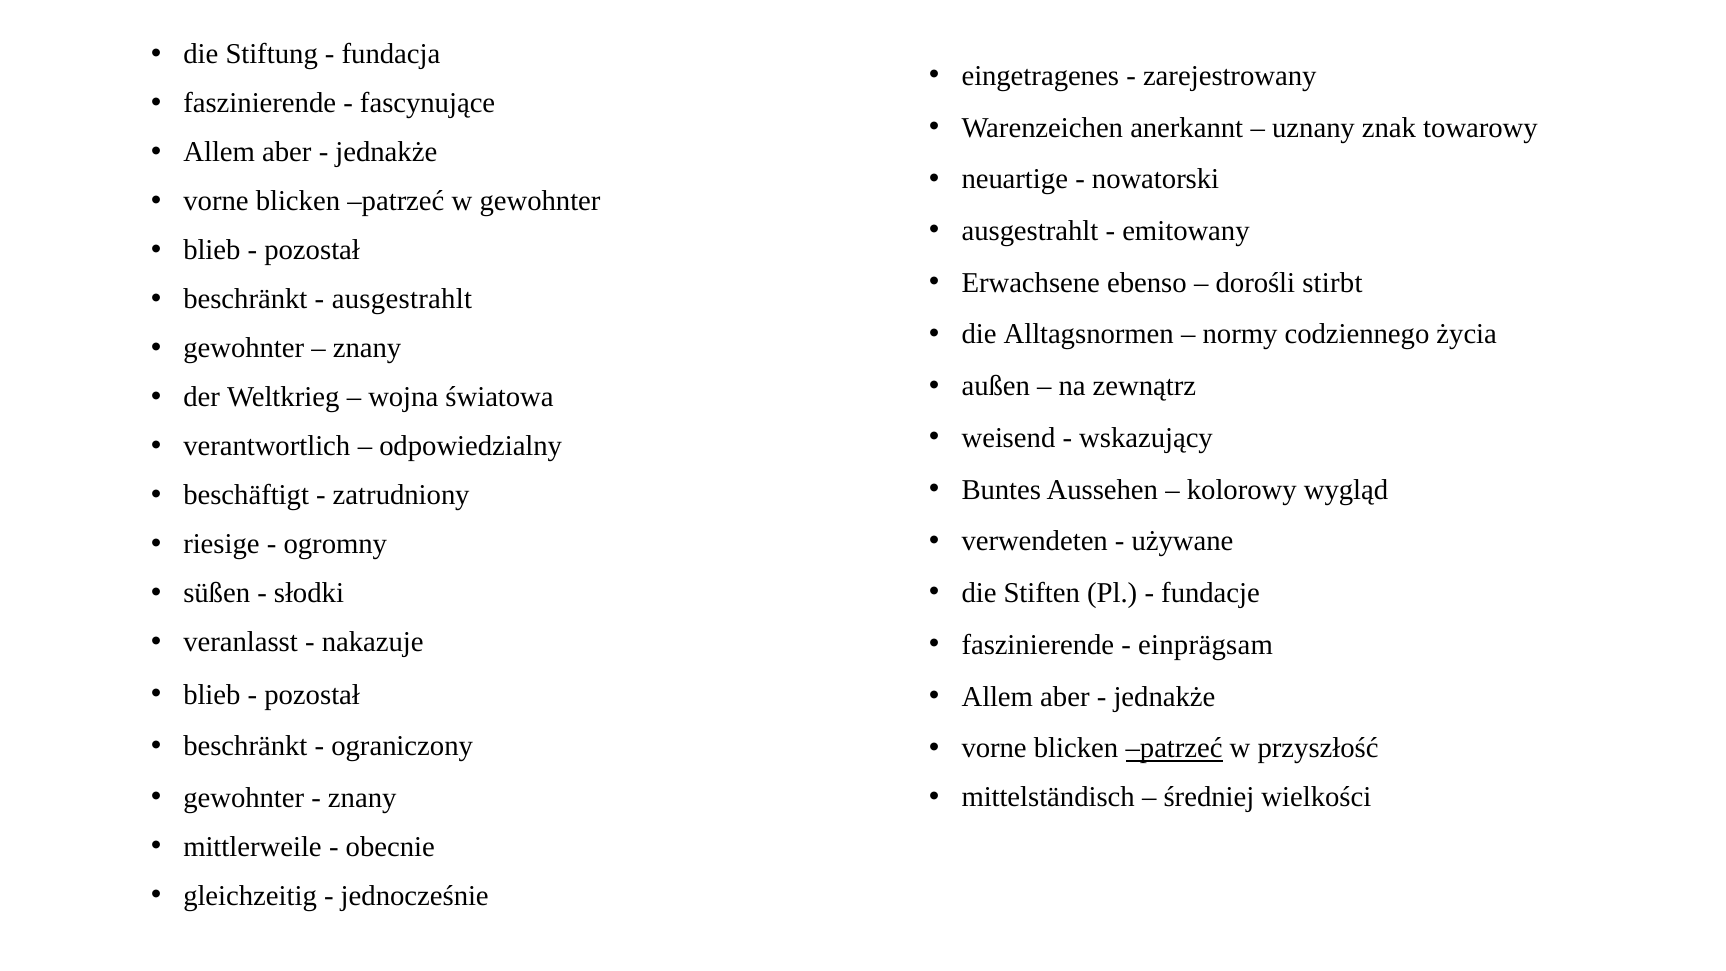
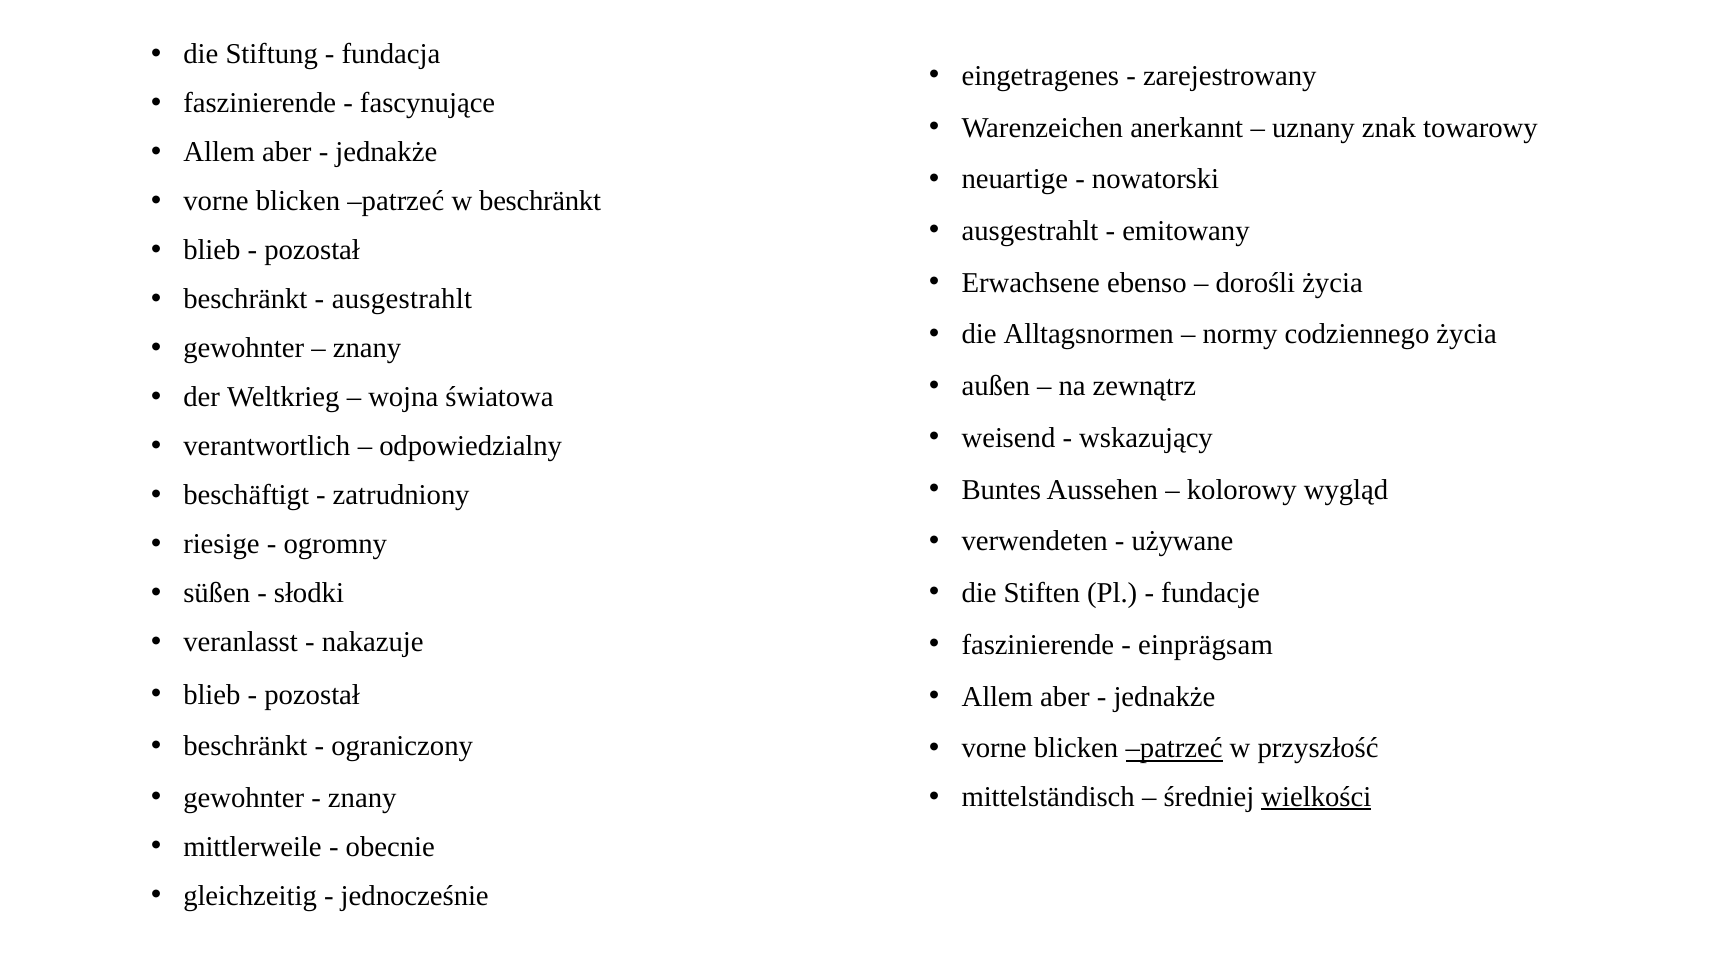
w gewohnter: gewohnter -> beschränkt
dorośli stirbt: stirbt -> życia
wielkości underline: none -> present
